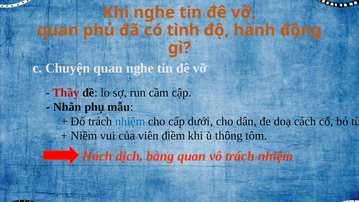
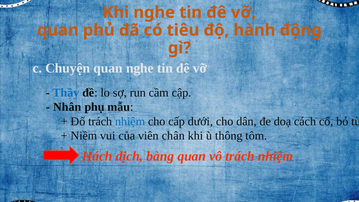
tình: tình -> tiêu
Thầy colour: red -> blue
điềm: điềm -> chân
